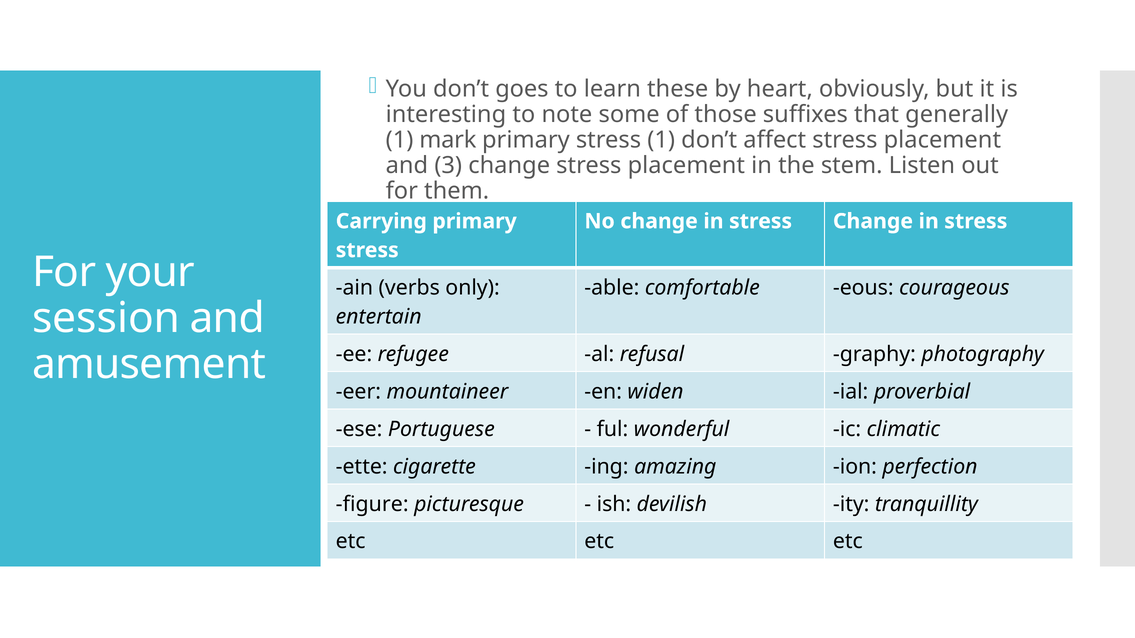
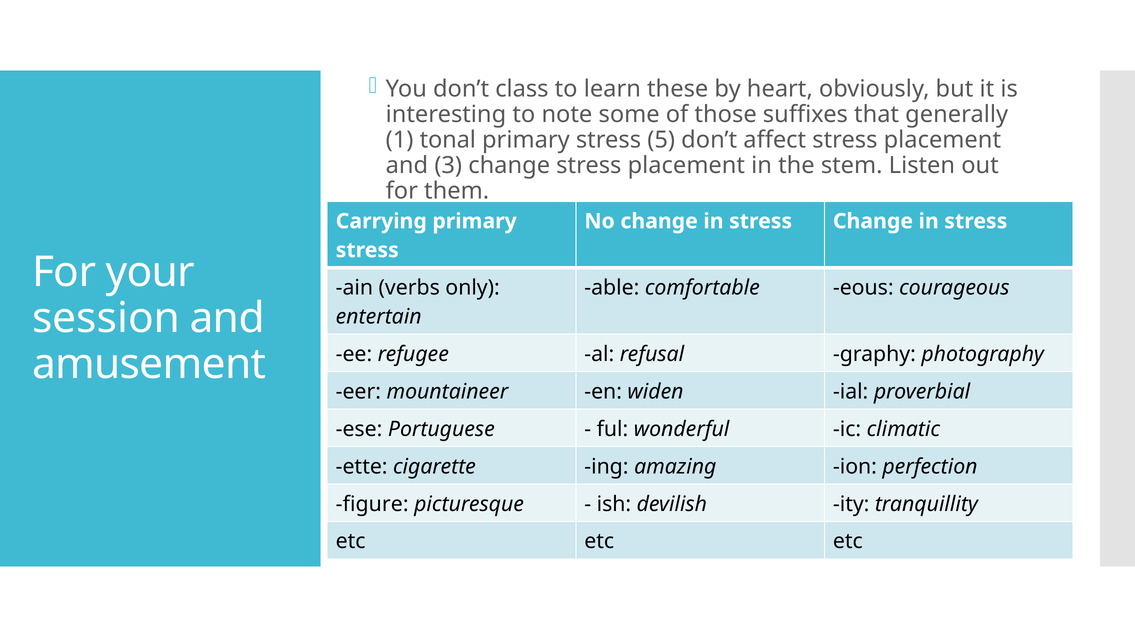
goes: goes -> class
mark: mark -> tonal
stress 1: 1 -> 5
